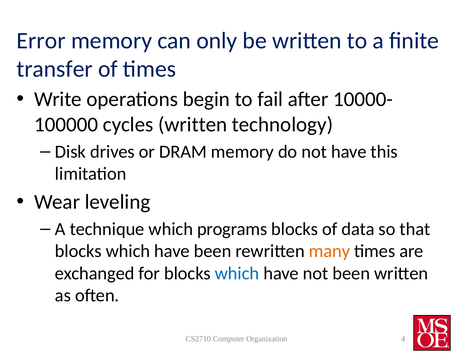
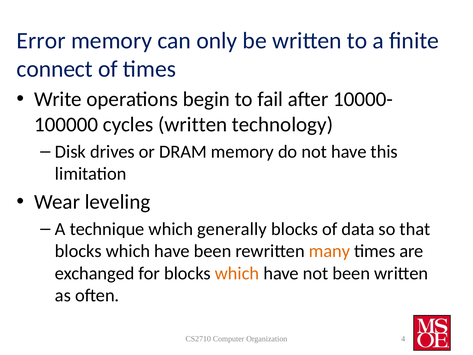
transfer: transfer -> connect
programs: programs -> generally
which at (237, 273) colour: blue -> orange
